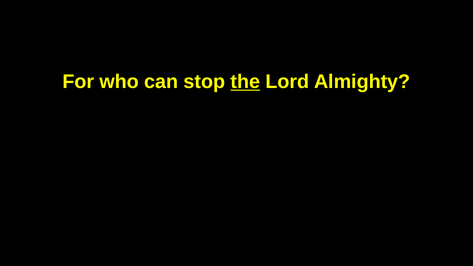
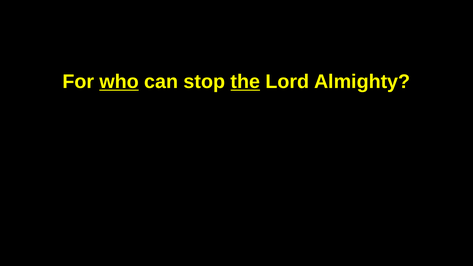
who underline: none -> present
